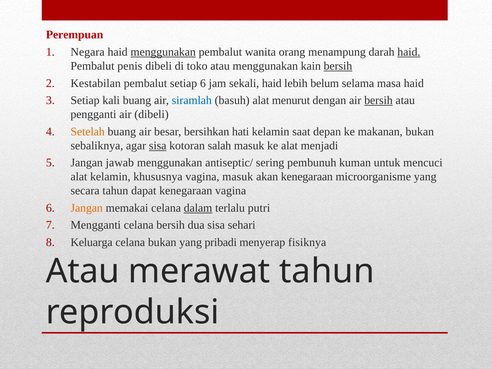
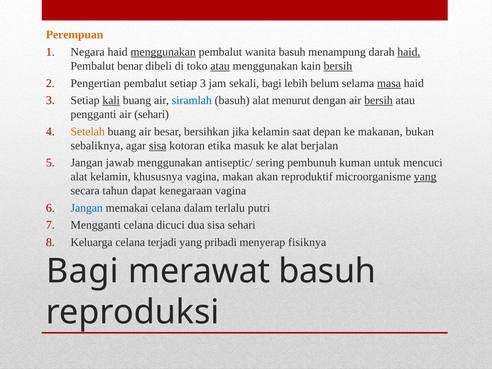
Perempuan colour: red -> orange
wanita orang: orang -> basuh
penis: penis -> benar
atau at (220, 66) underline: none -> present
Kestabilan: Kestabilan -> Pengertian
setiap 6: 6 -> 3
sekali haid: haid -> bagi
masa underline: none -> present
kali underline: none -> present
air dibeli: dibeli -> sehari
hati: hati -> jika
salah: salah -> etika
menjadi: menjadi -> berjalan
vagina masuk: masuk -> makan
akan kenegaraan: kenegaraan -> reproduktif
yang at (425, 177) underline: none -> present
Jangan at (87, 208) colour: orange -> blue
dalam underline: present -> none
celana bersih: bersih -> dicuci
celana bukan: bukan -> terjadi
Atau at (83, 271): Atau -> Bagi
merawat tahun: tahun -> basuh
